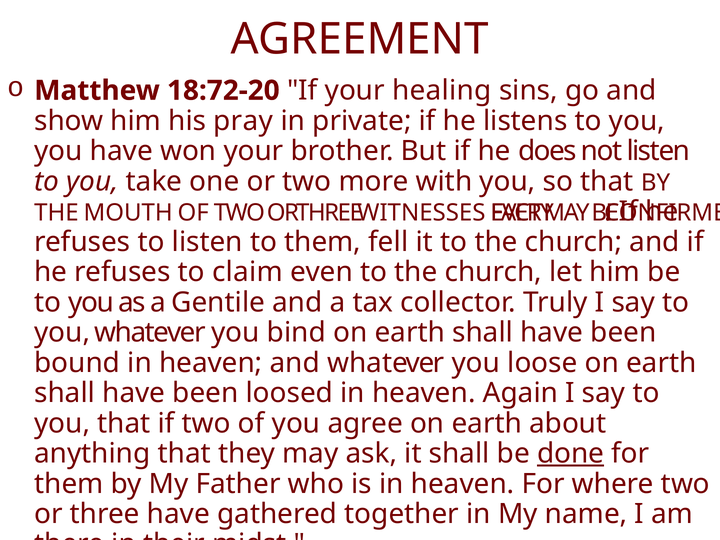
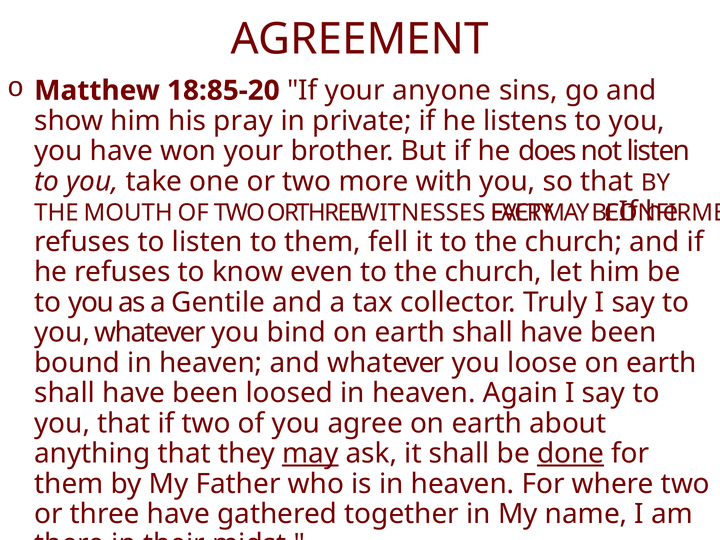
18:72-20: 18:72-20 -> 18:85-20
healing: healing -> anyone
claim: claim -> know
may at (310, 454) underline: none -> present
